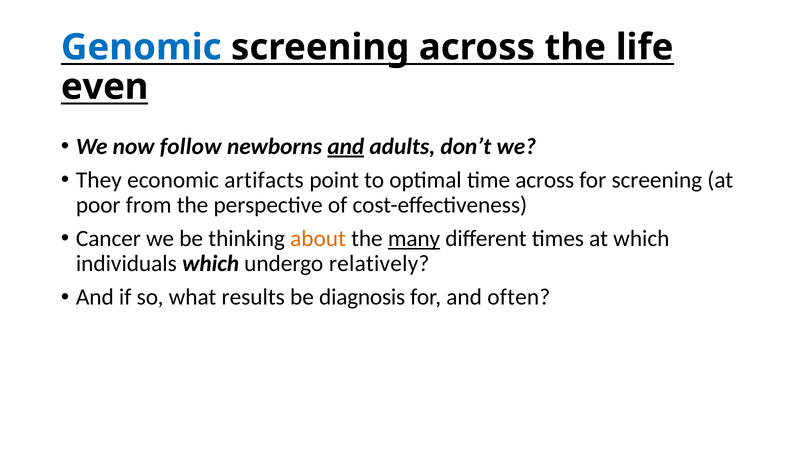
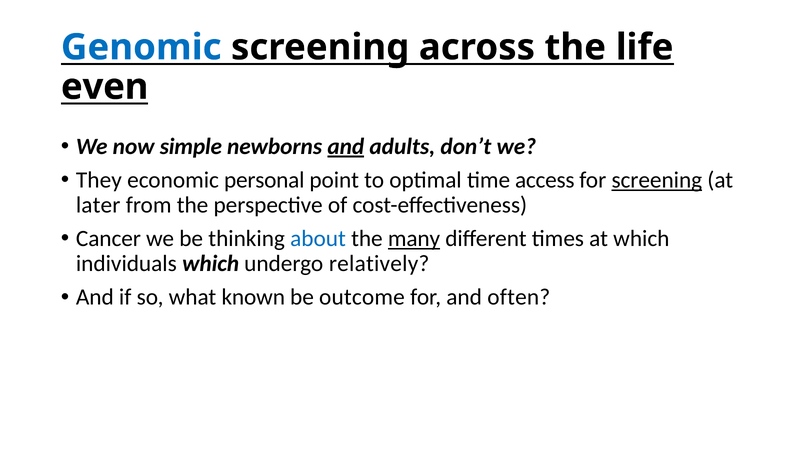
follow: follow -> simple
artifacts: artifacts -> personal
time across: across -> access
screening at (657, 180) underline: none -> present
poor: poor -> later
about colour: orange -> blue
results: results -> known
diagnosis: diagnosis -> outcome
